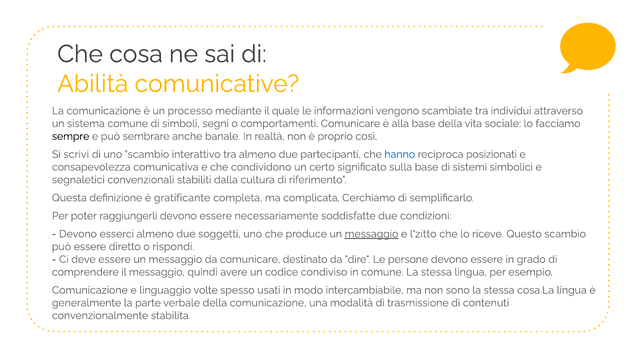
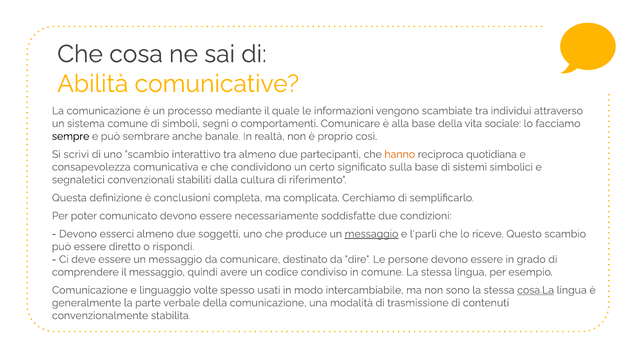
hanno colour: blue -> orange
posizionati: posizionati -> quotidiana
gratificante: gratificante -> conclusioni
raggiungerli: raggiungerli -> comunicato
l'zitto: l'zitto -> l'parli
cosa.La underline: none -> present
